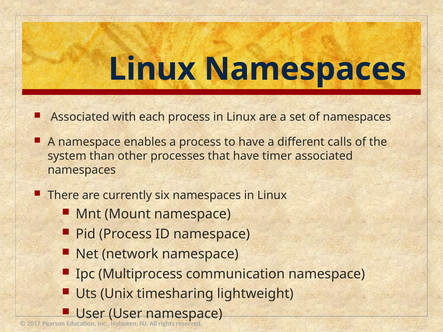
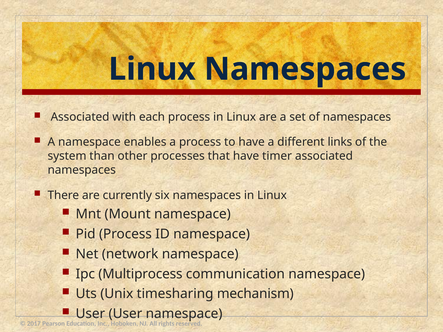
calls: calls -> links
lightweight: lightweight -> mechanism
